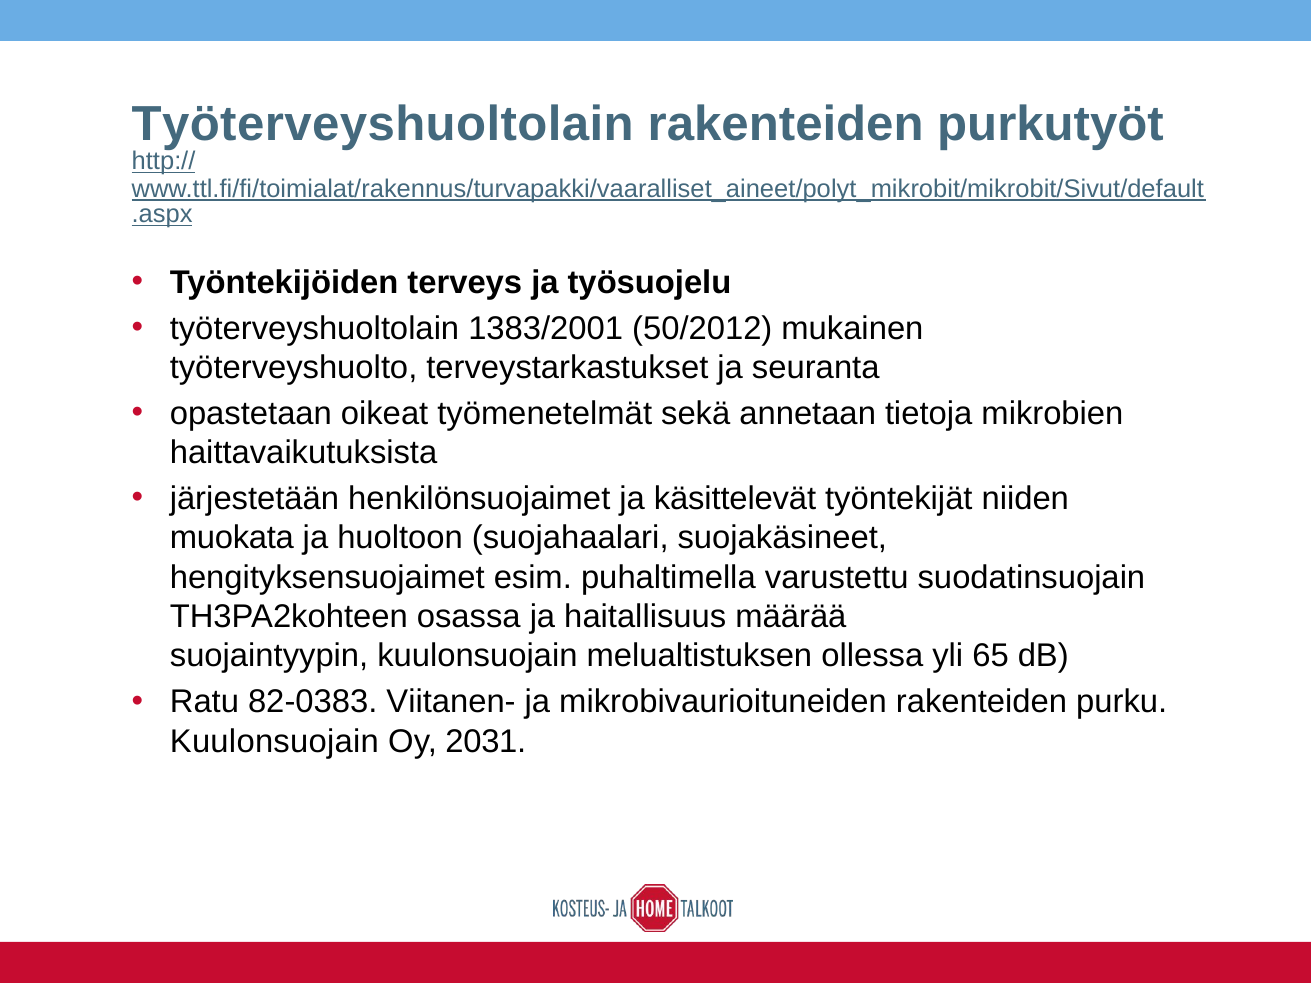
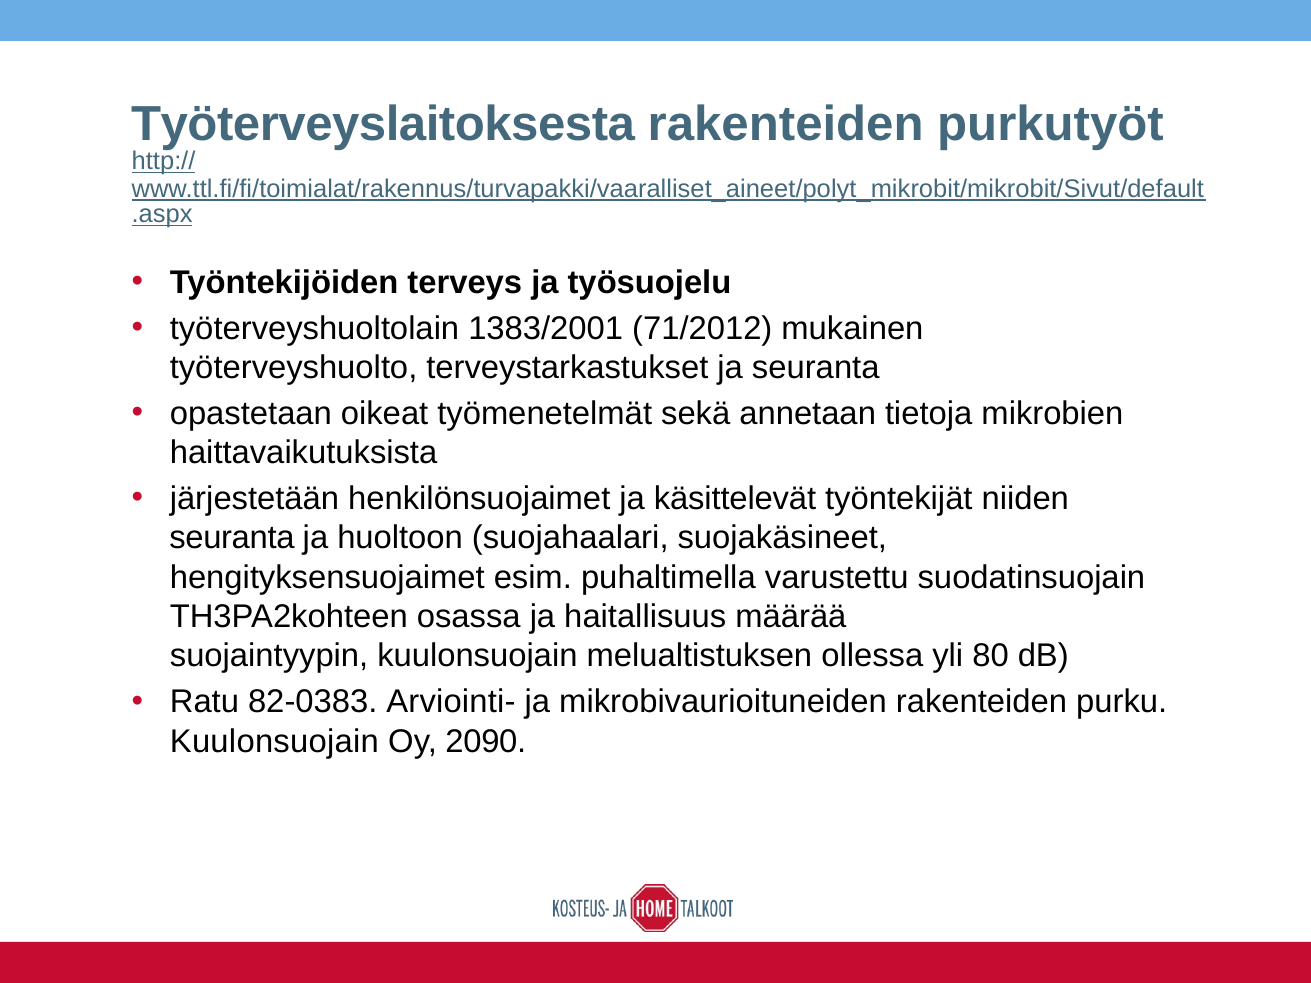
Työterveyshuoltolain at (383, 124): Työterveyshuoltolain -> Työterveyslaitoksesta
50/2012: 50/2012 -> 71/2012
muokata at (232, 538): muokata -> seuranta
65: 65 -> 80
Viitanen-: Viitanen- -> Arviointi-
2031: 2031 -> 2090
